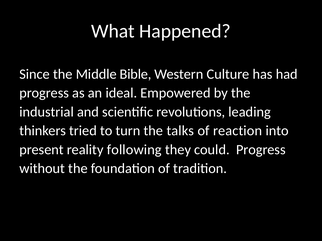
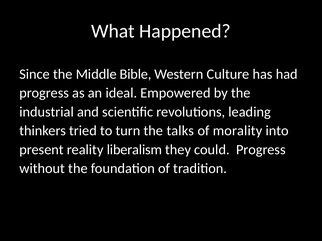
reaction: reaction -> morality
following: following -> liberalism
